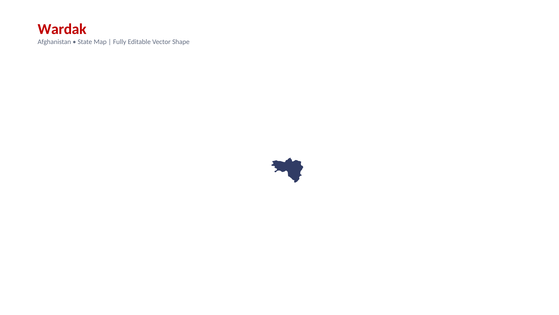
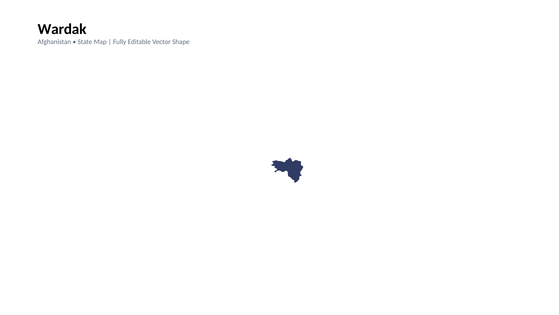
Wardak colour: red -> black
